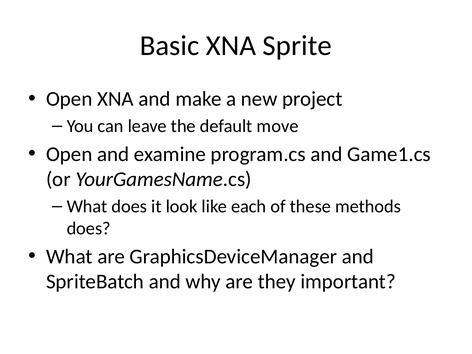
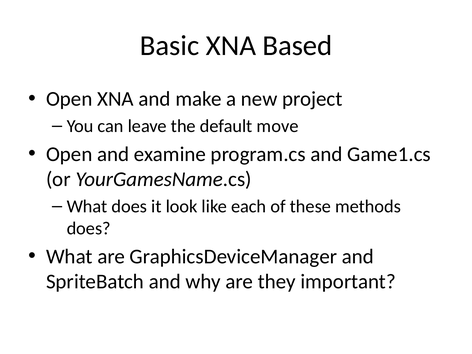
Sprite: Sprite -> Based
